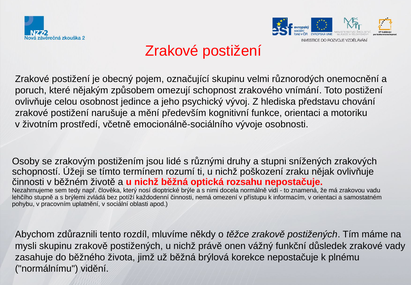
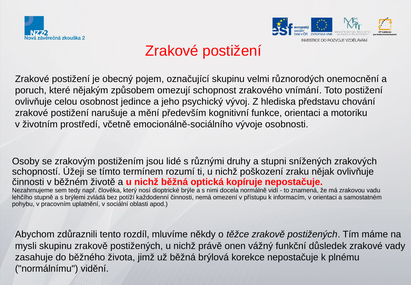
rozsahu: rozsahu -> kopíruje
